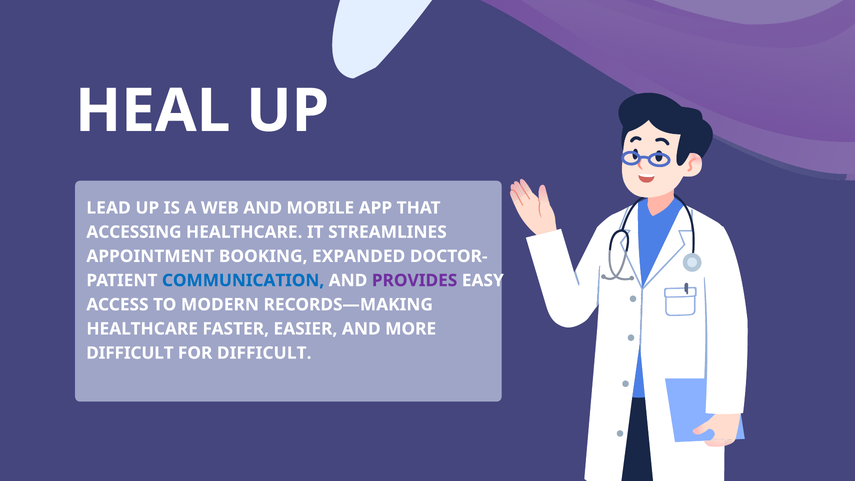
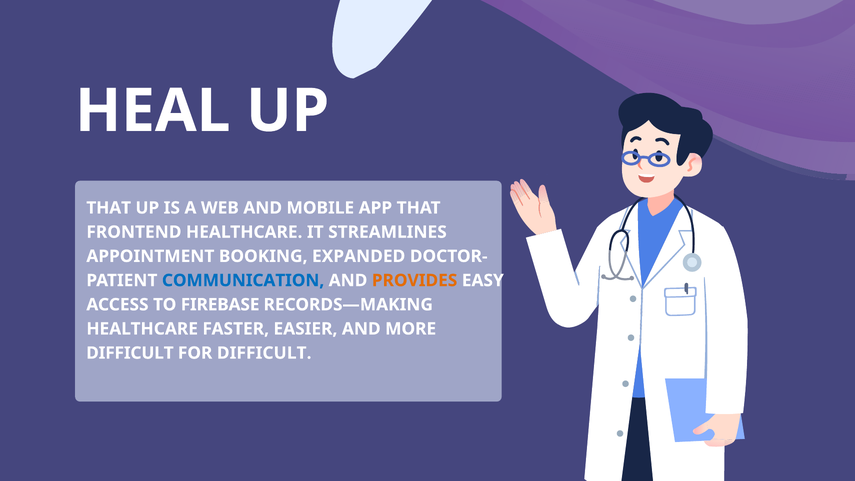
LEAD at (109, 208): LEAD -> THAT
ACCESSING: ACCESSING -> FRONTEND
PROVIDES colour: purple -> orange
MODERN: MODERN -> FIREBASE
